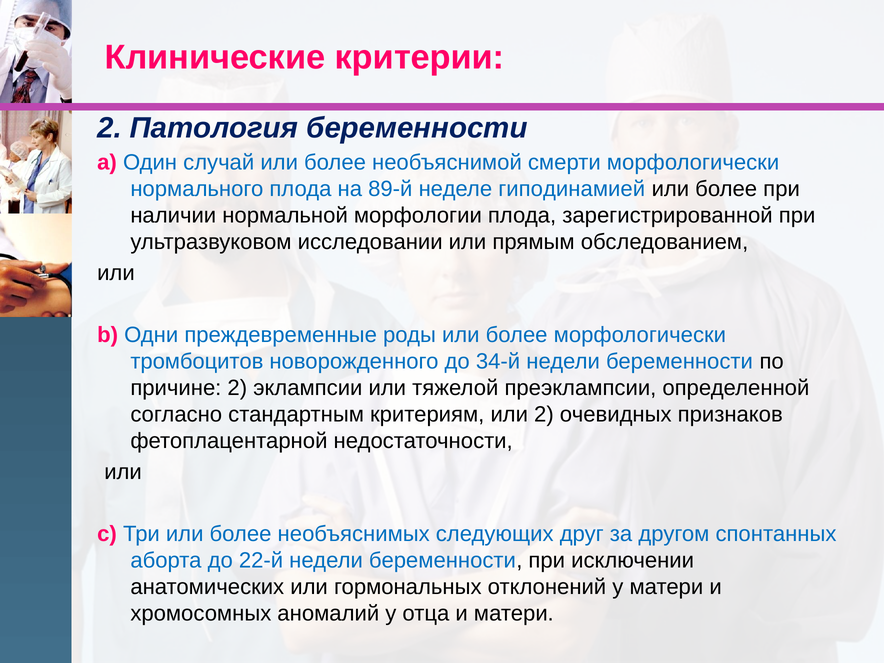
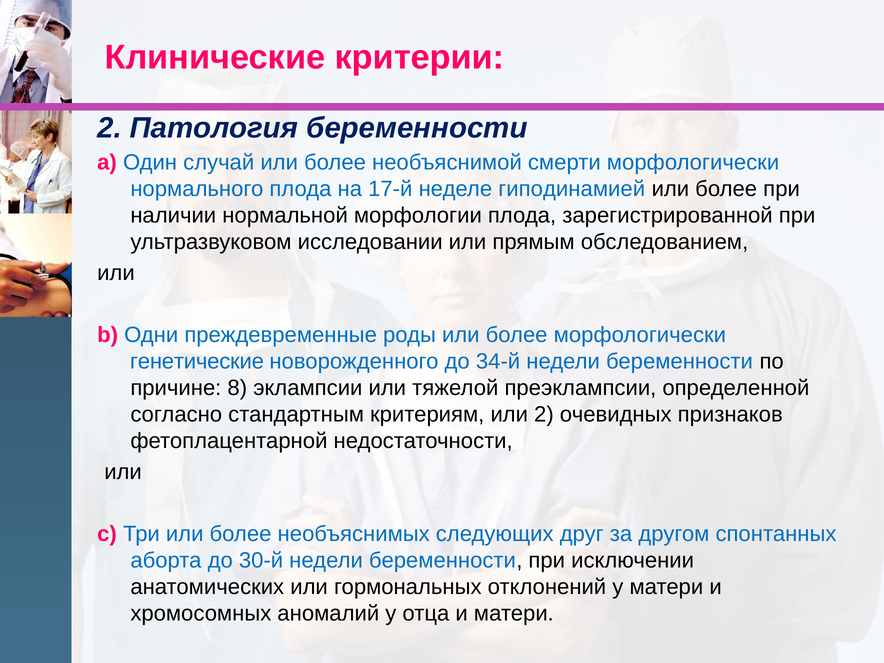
89-й: 89-й -> 17-й
тромбоцитов: тромбоцитов -> генетические
причине 2: 2 -> 8
22-й: 22-й -> 30-й
